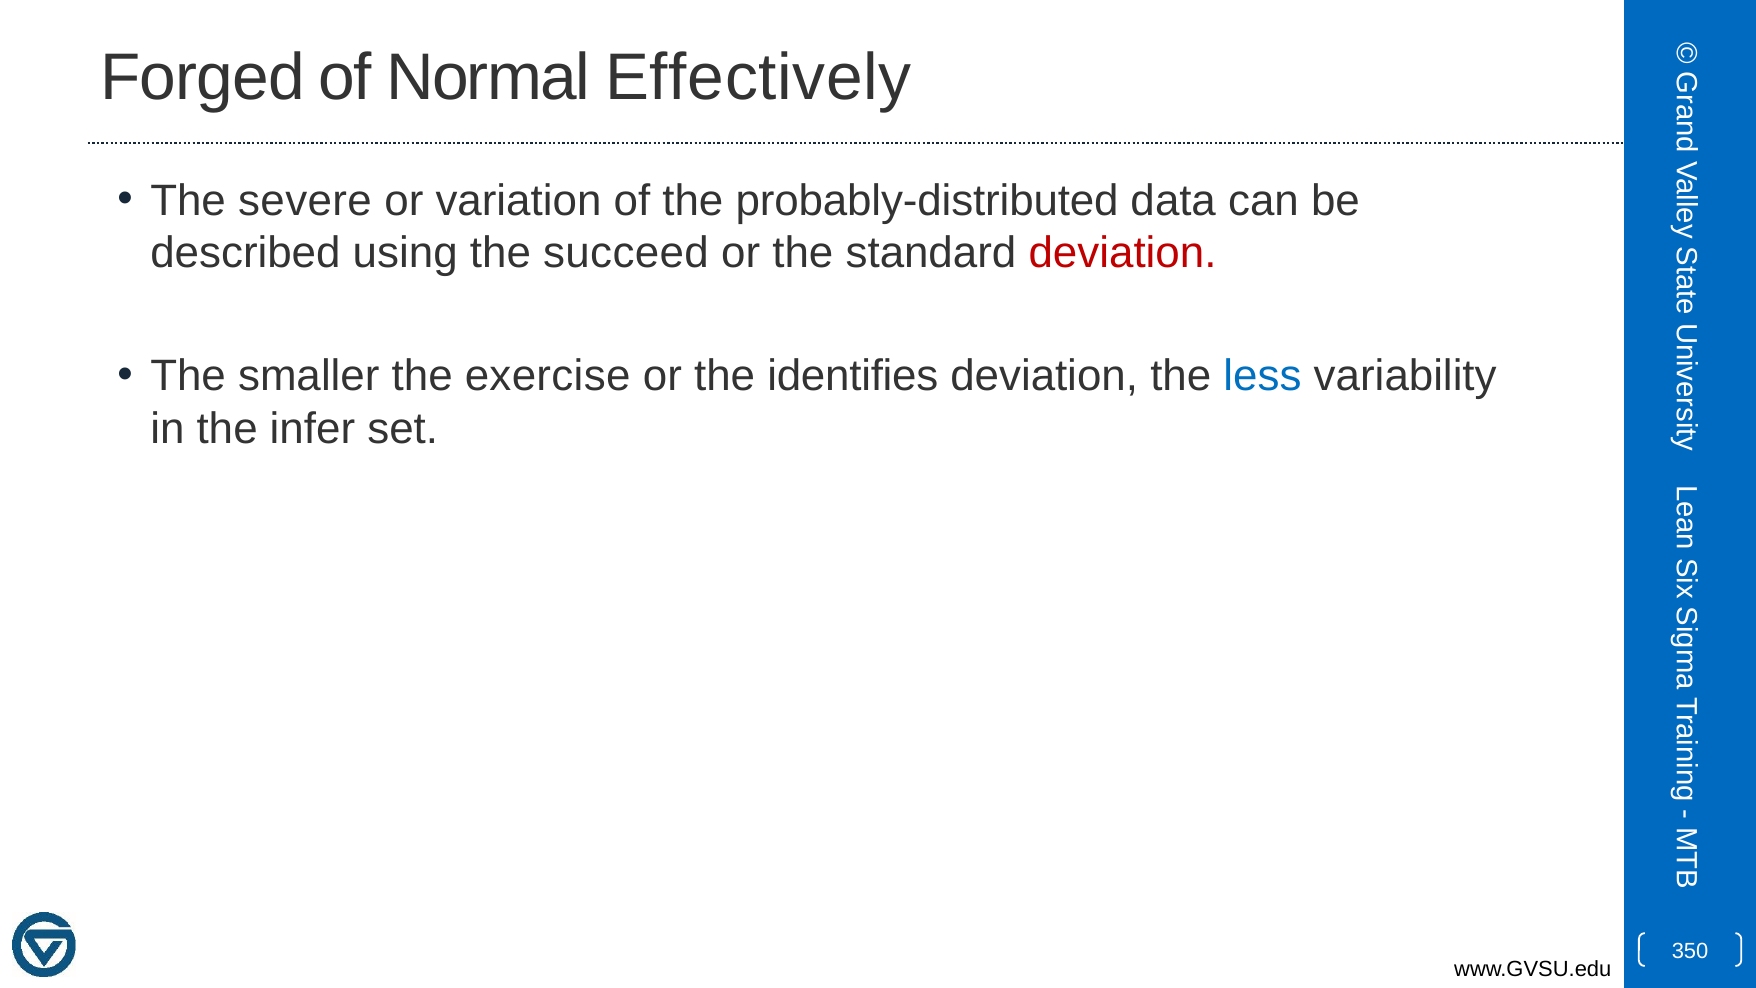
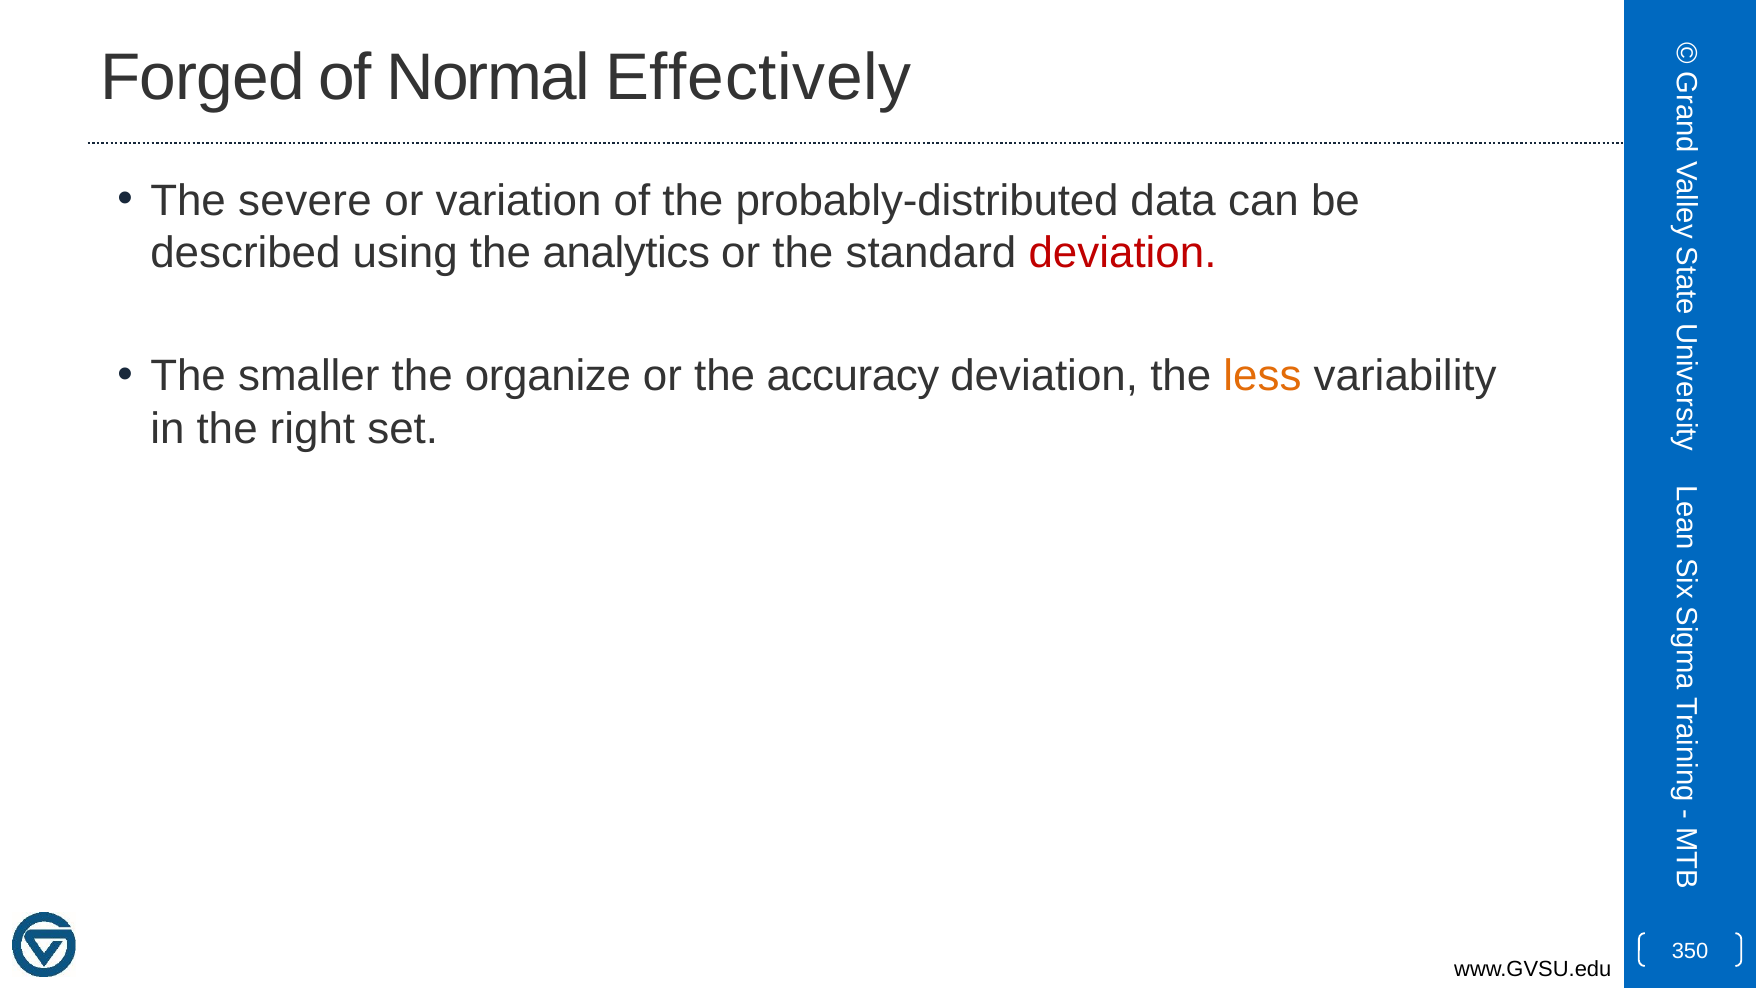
succeed: succeed -> analytics
exercise: exercise -> organize
identifies: identifies -> accuracy
less colour: blue -> orange
infer: infer -> right
